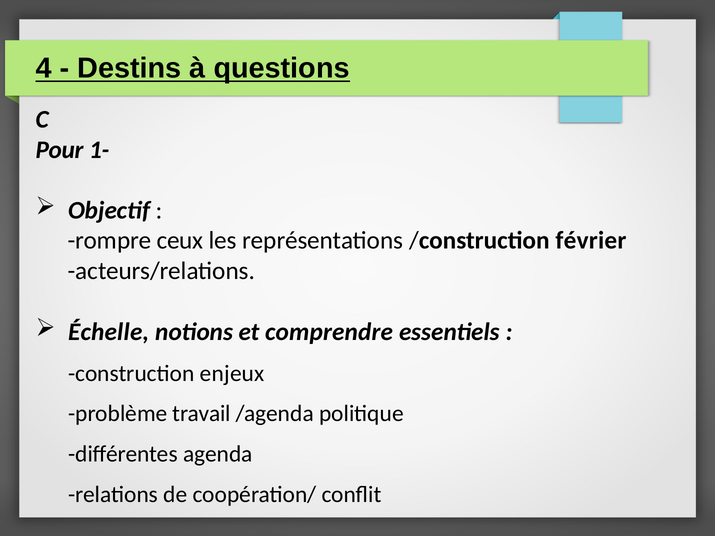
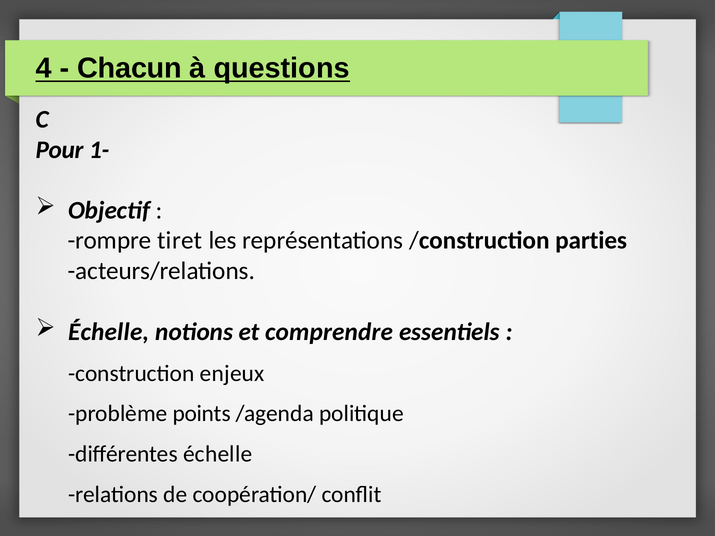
Destins: Destins -> Chacun
ceux: ceux -> tiret
février: février -> parties
travail: travail -> points
différentes agenda: agenda -> échelle
